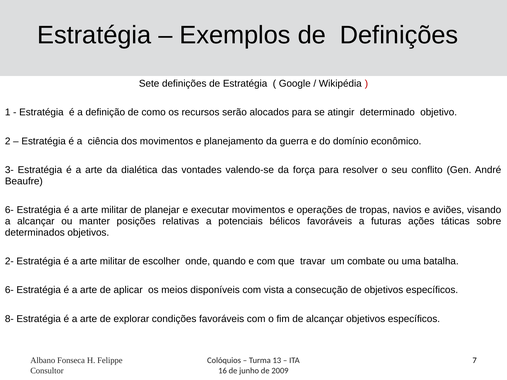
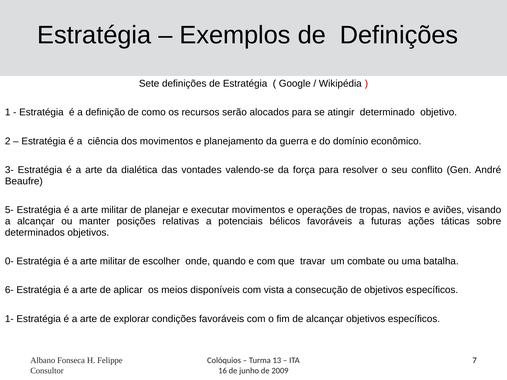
6- at (9, 210): 6- -> 5-
2-: 2- -> 0-
8-: 8- -> 1-
